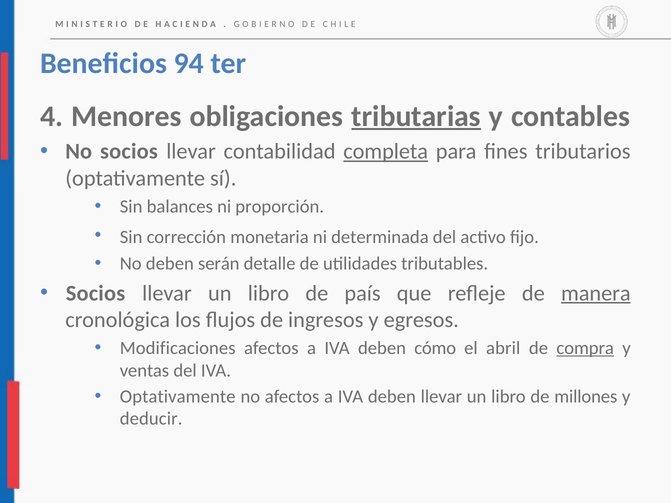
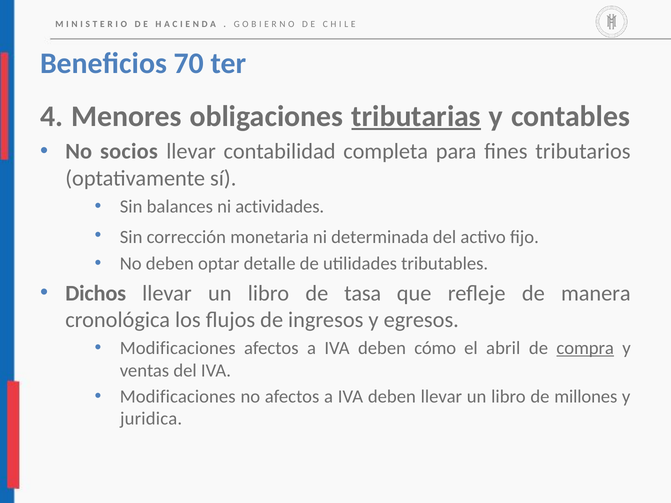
94: 94 -> 70
completa underline: present -> none
proporción: proporción -> actividades
serán: serán -> optar
Socios at (95, 293): Socios -> Dichos
país: país -> tasa
manera underline: present -> none
Optativamente at (178, 397): Optativamente -> Modificaciones
deducir: deducir -> juridica
